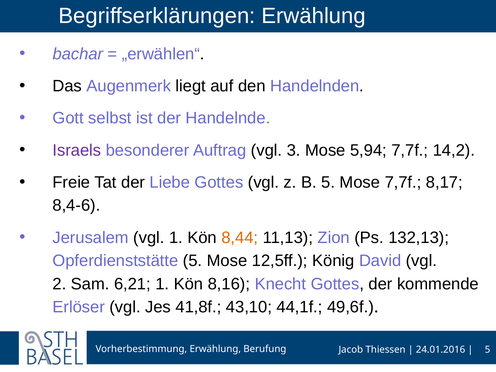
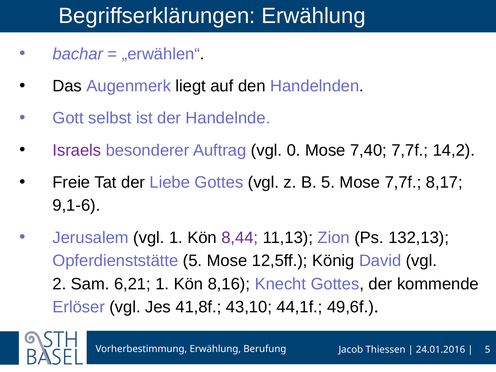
3: 3 -> 0
5,94: 5,94 -> 7,40
8,4-6: 8,4-6 -> 9,1-6
8,44 colour: orange -> purple
